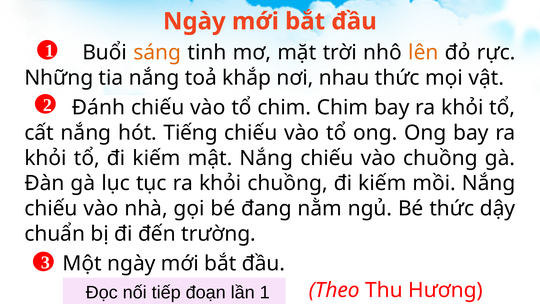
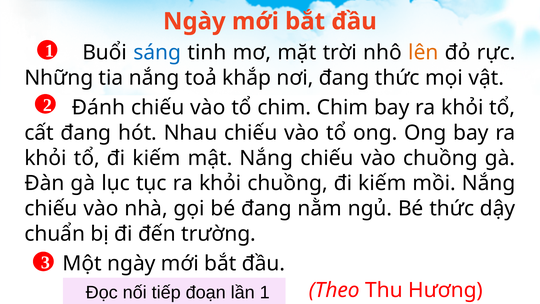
sáng colour: orange -> blue
nơi nhau: nhau -> đang
cất nắng: nắng -> đang
Tiếng: Tiếng -> Nhau
